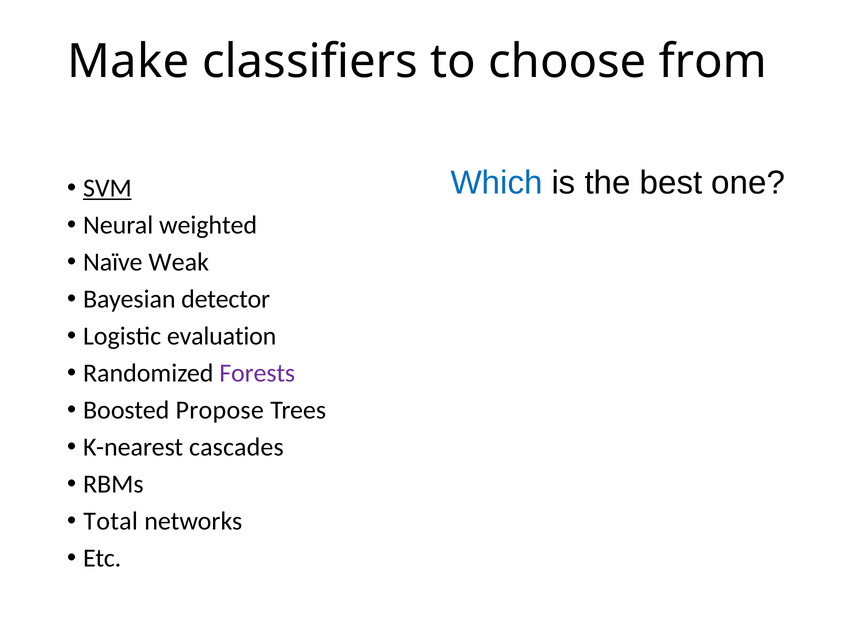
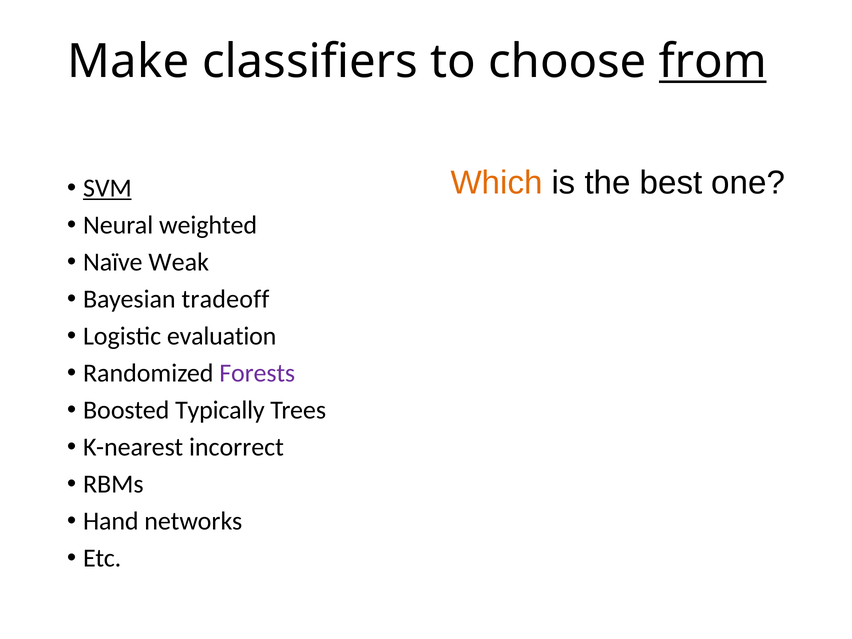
from underline: none -> present
Which colour: blue -> orange
detector: detector -> tradeoff
Propose: Propose -> Typically
cascades: cascades -> incorrect
Total: Total -> Hand
